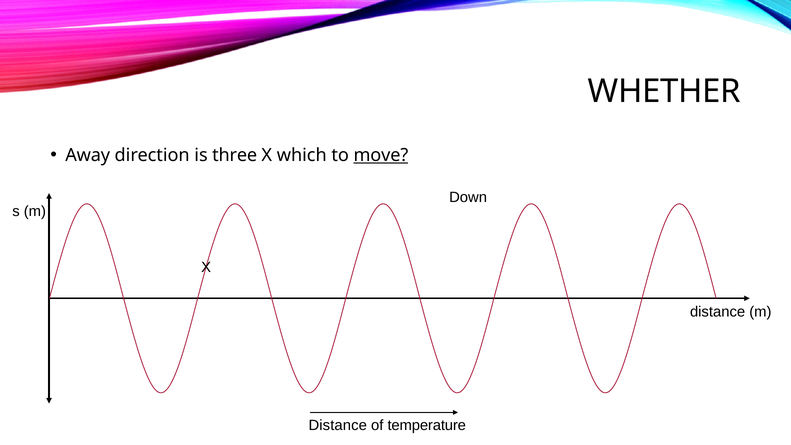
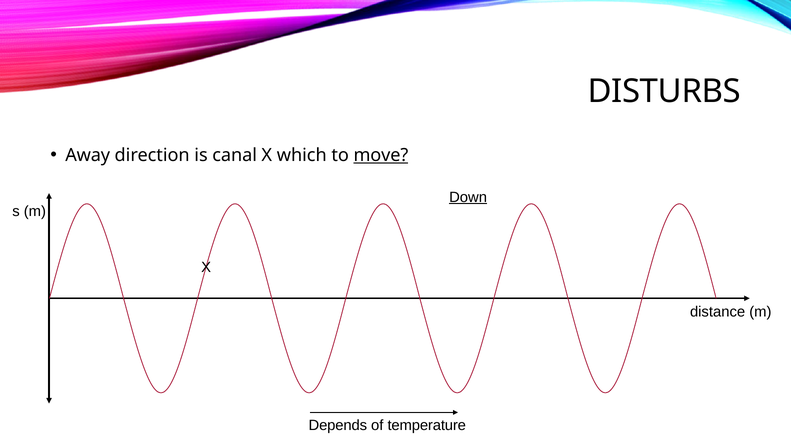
WHETHER: WHETHER -> DISTURBS
three: three -> canal
Down underline: none -> present
Distance at (338, 425): Distance -> Depends
